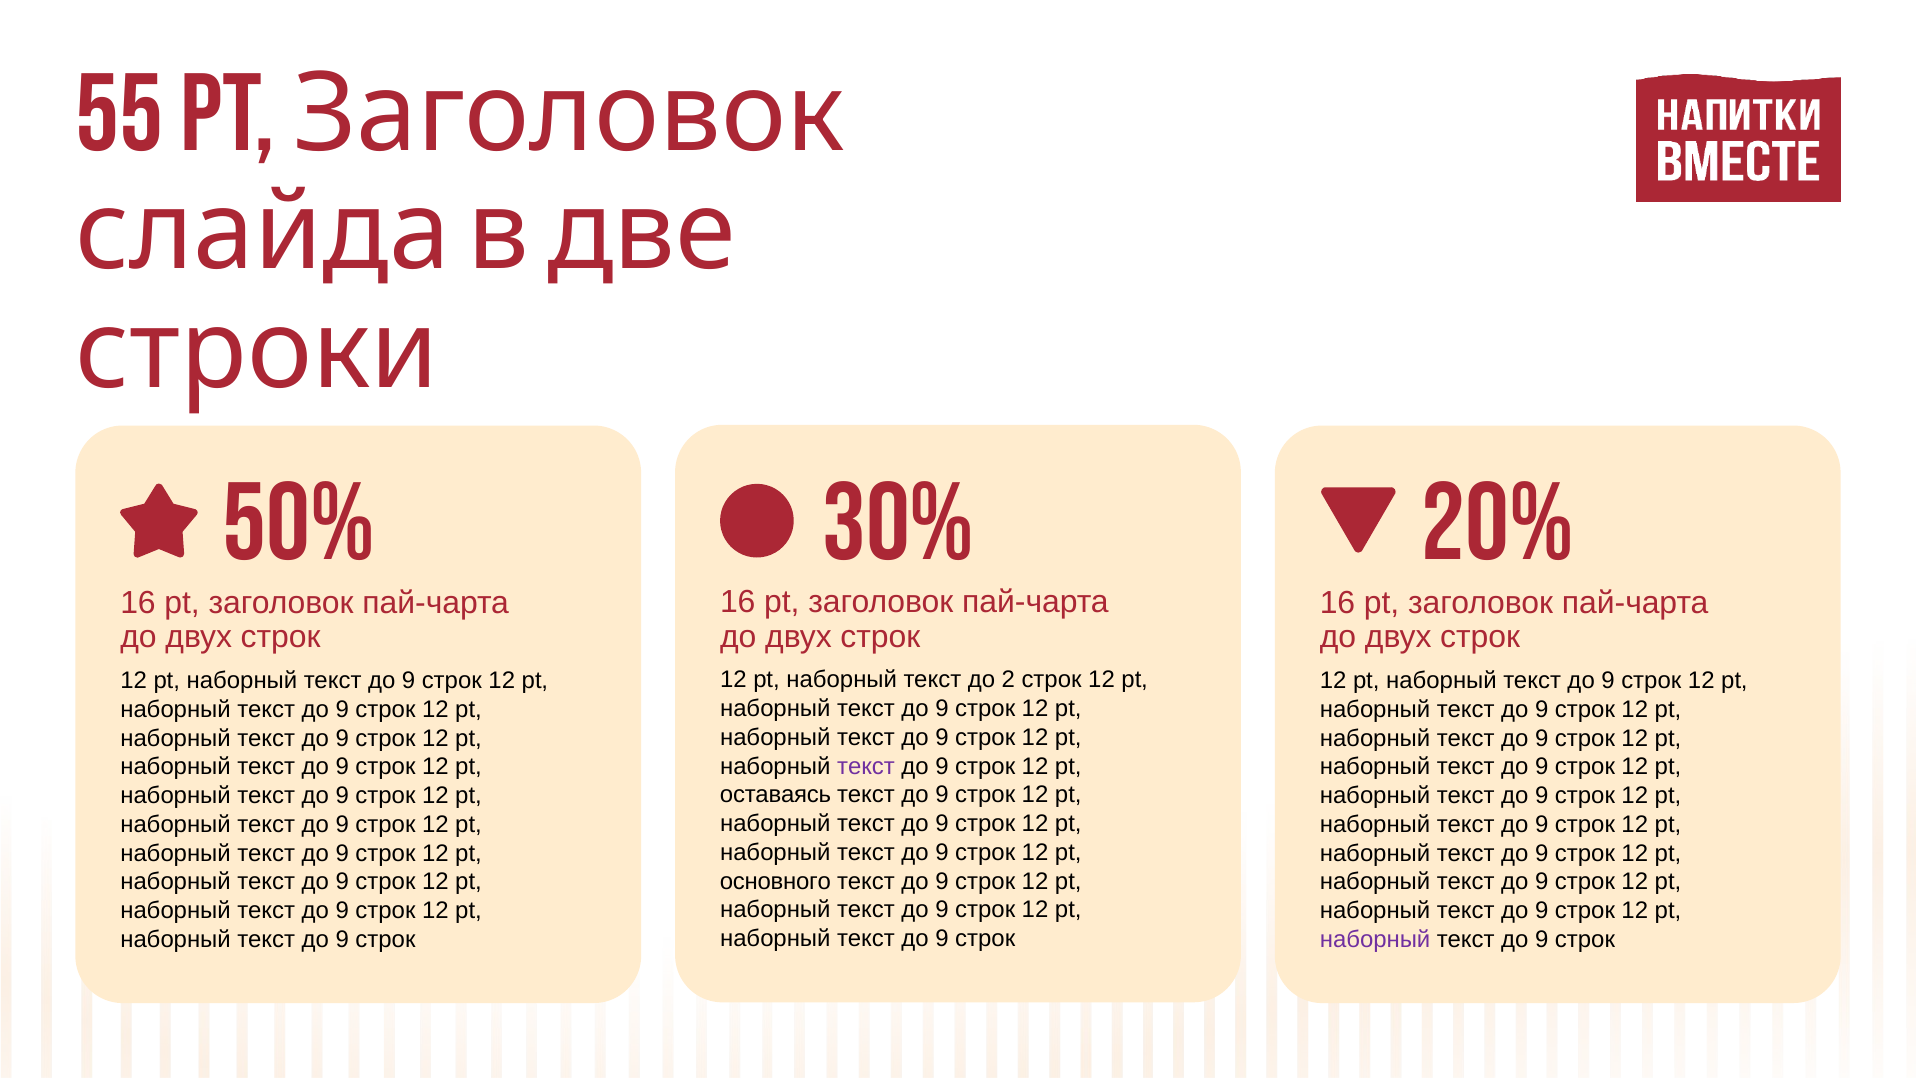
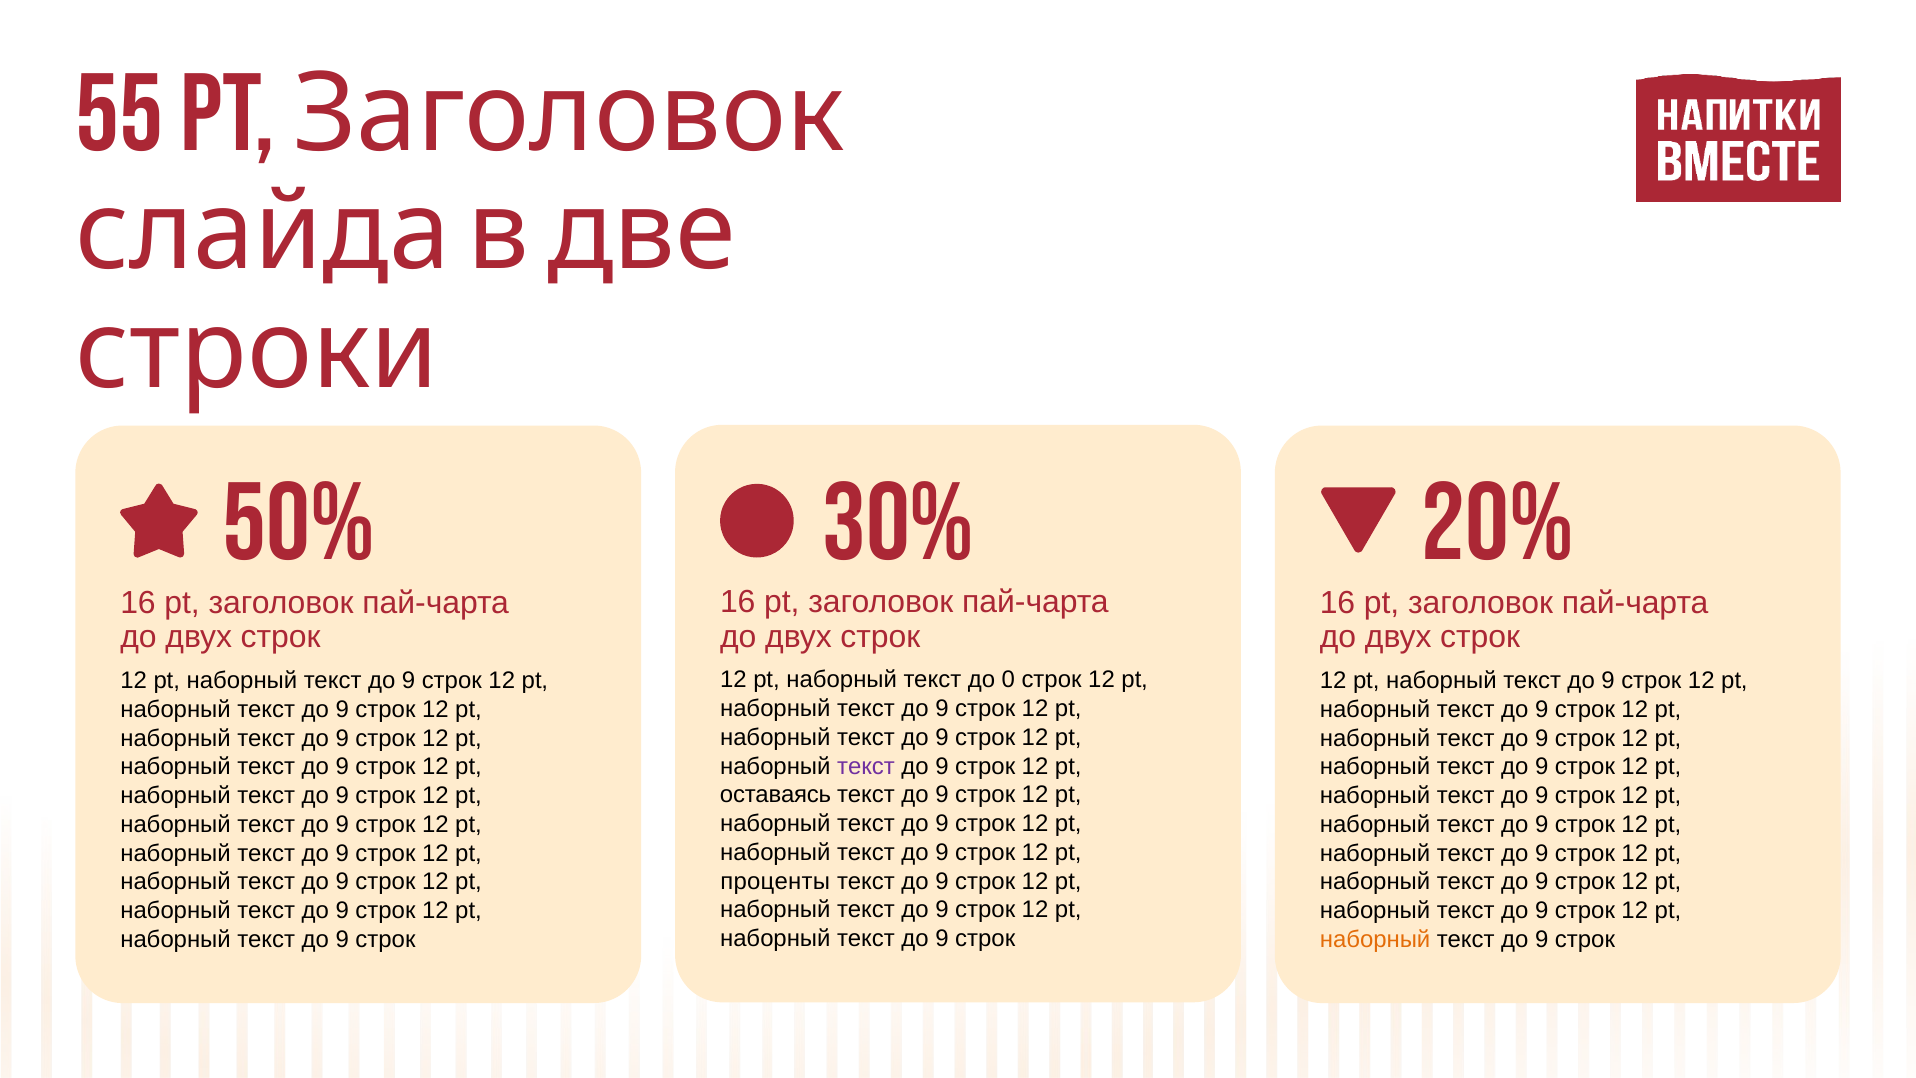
2: 2 -> 0
основного: основного -> проценты
наборный at (1375, 939) colour: purple -> orange
